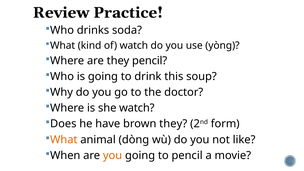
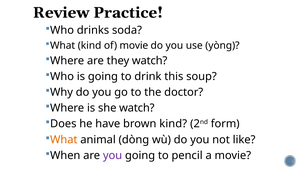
of watch: watch -> movie
they pencil: pencil -> watch
brown they: they -> kind
you at (113, 155) colour: orange -> purple
